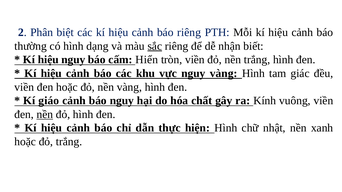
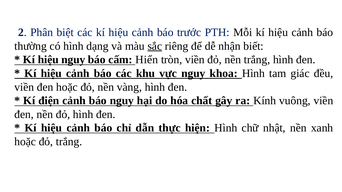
báo riêng: riêng -> trước
nguy vàng: vàng -> khoa
giáo: giáo -> điện
nền at (45, 115) underline: present -> none
